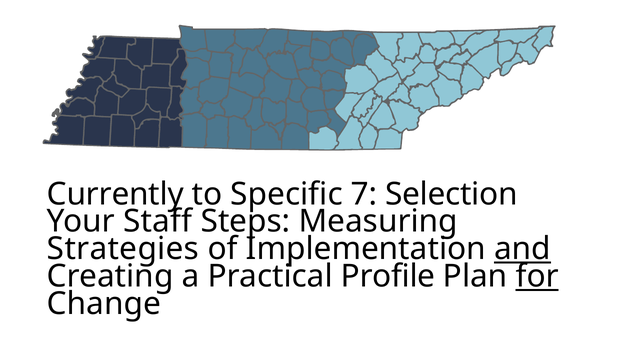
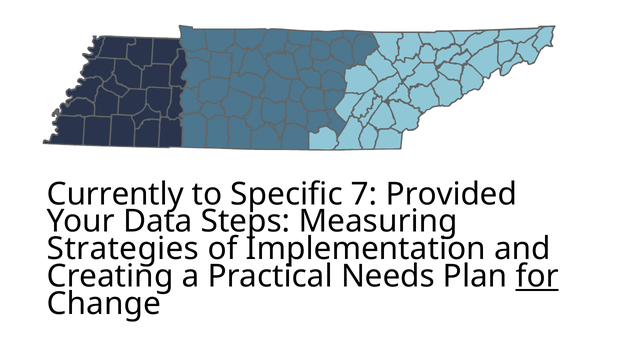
Selection: Selection -> Provided
Staff: Staff -> Data
and underline: present -> none
Profile: Profile -> Needs
